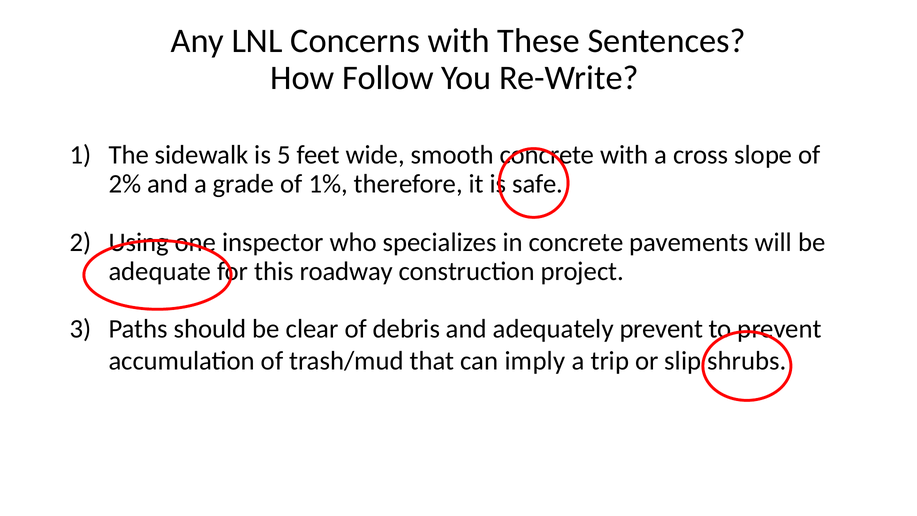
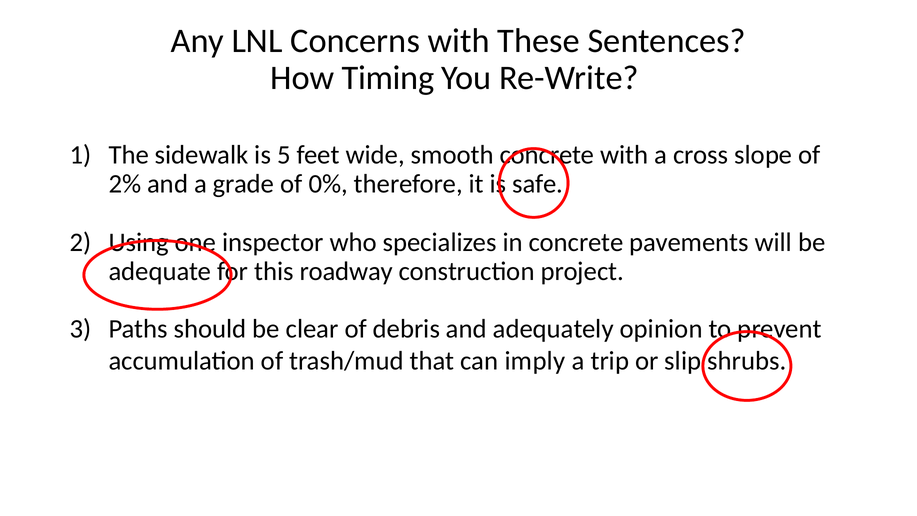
Follow: Follow -> Timing
1%: 1% -> 0%
adequately prevent: prevent -> opinion
